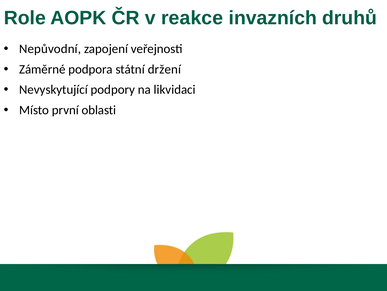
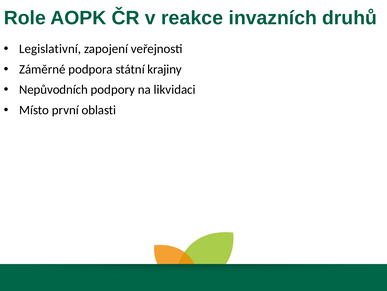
Nepůvodní: Nepůvodní -> Legislativní
držení: držení -> krajiny
Nevyskytující: Nevyskytující -> Nepůvodních
